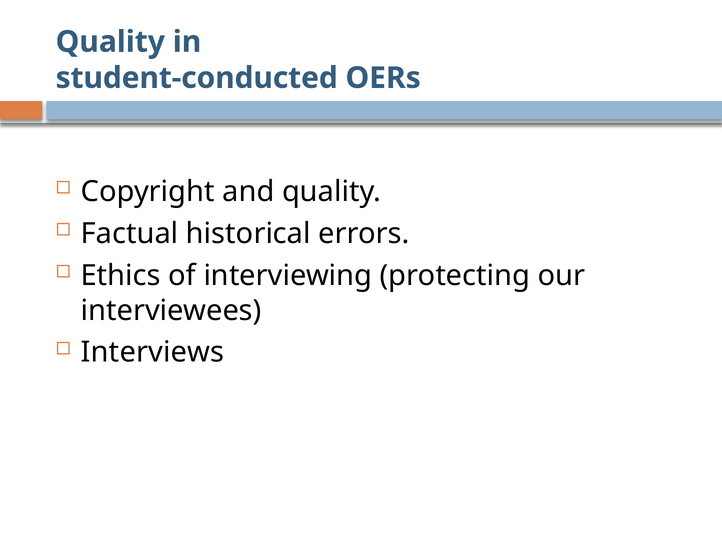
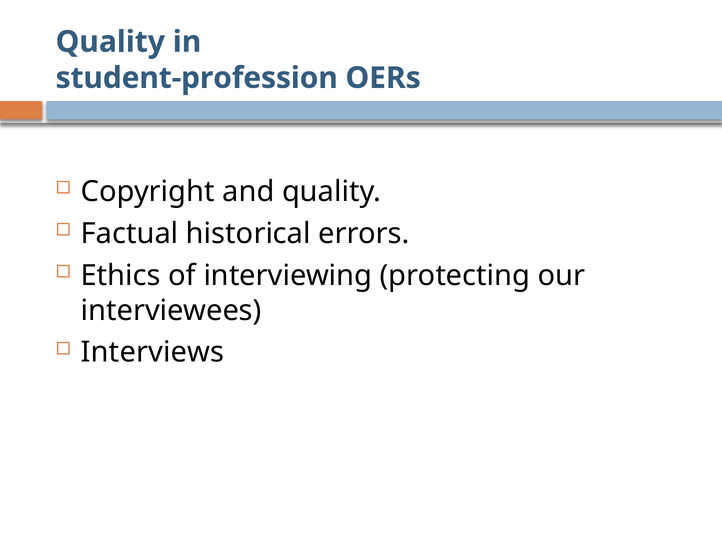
student-conducted: student-conducted -> student-profession
